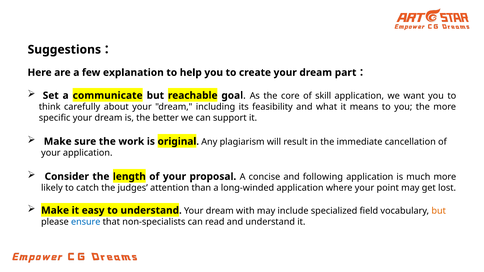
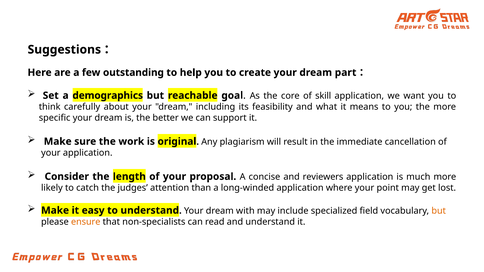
explanation: explanation -> outstanding
communicate: communicate -> demographics
following: following -> reviewers
ensure colour: blue -> orange
